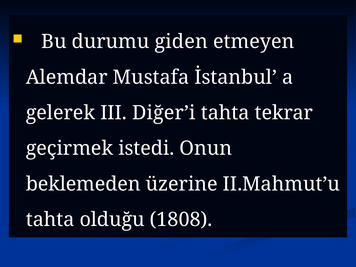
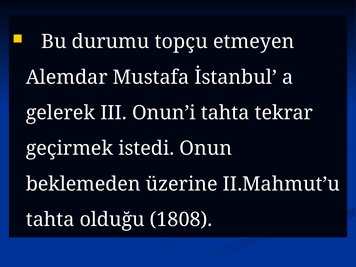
giden: giden -> topçu
Diğer’i: Diğer’i -> Onun’i
